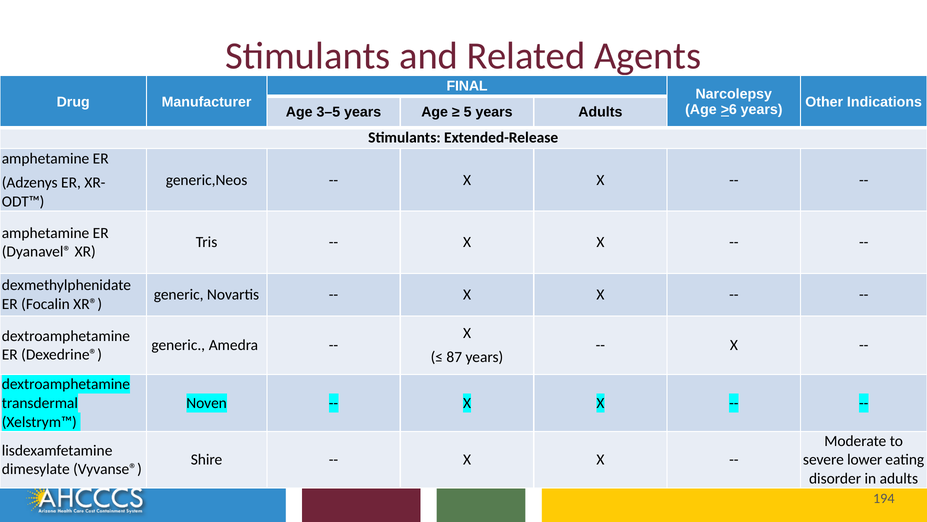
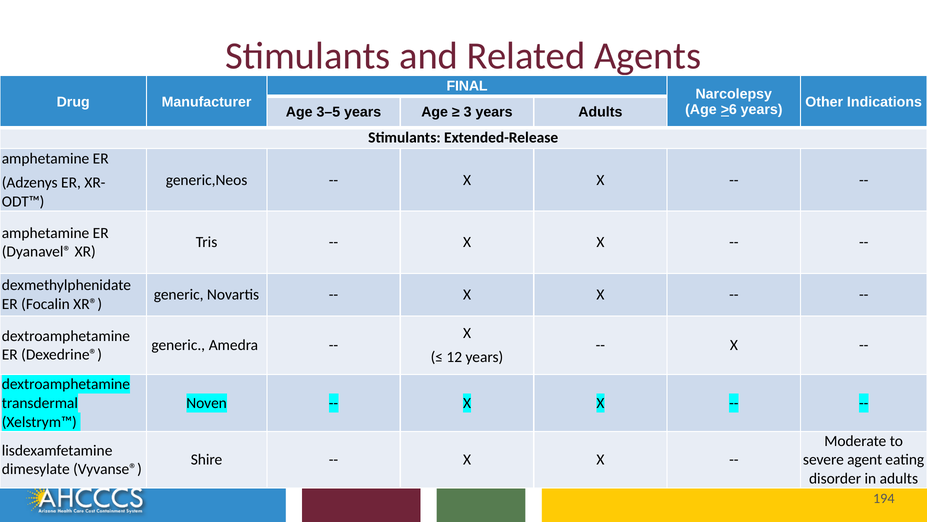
5: 5 -> 3
87: 87 -> 12
lower: lower -> agent
